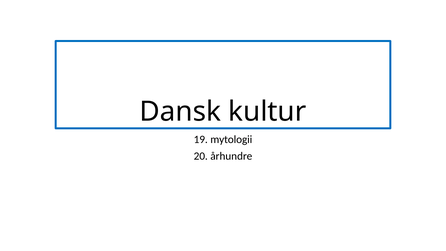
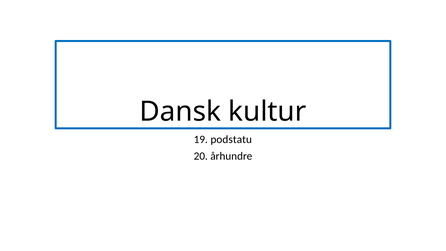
mytologii: mytologii -> podstatu
